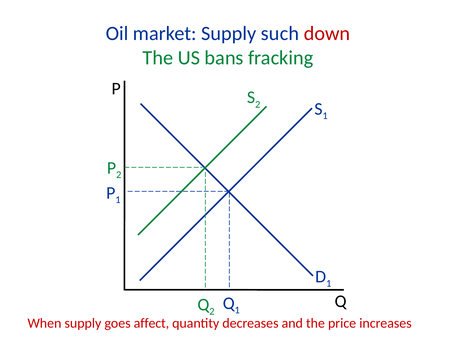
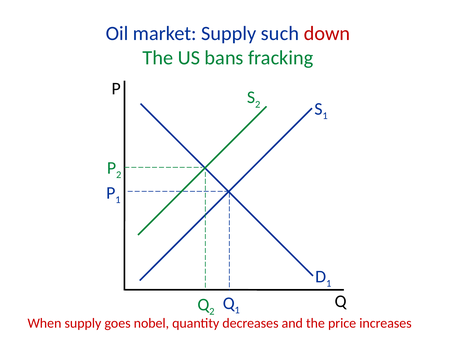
affect: affect -> nobel
